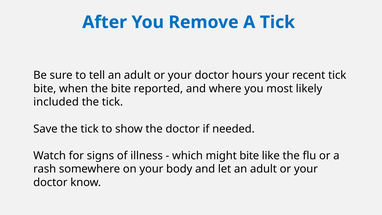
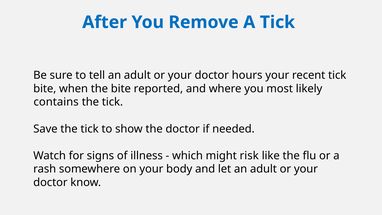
included: included -> contains
might bite: bite -> risk
